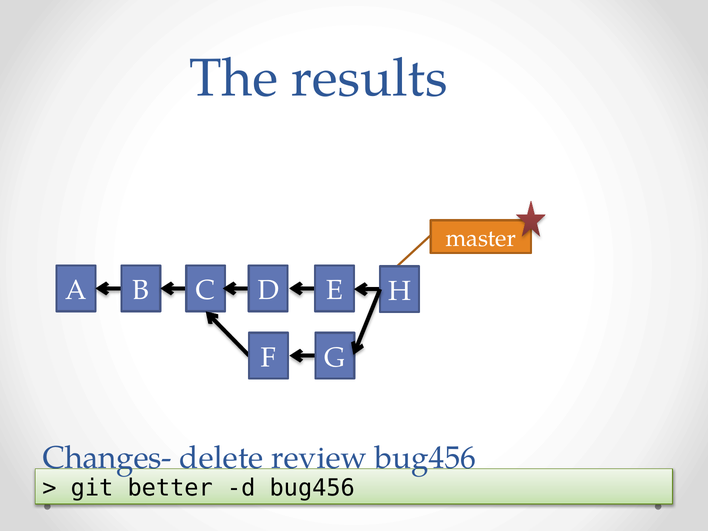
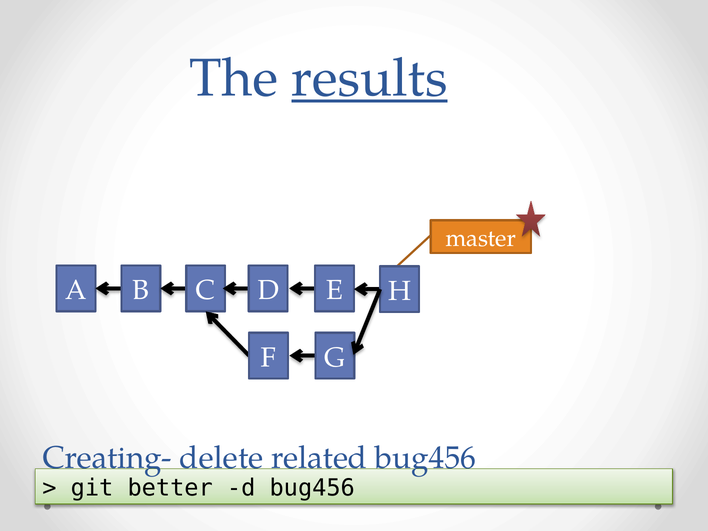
results underline: none -> present
Changes-: Changes- -> Creating-
review: review -> related
